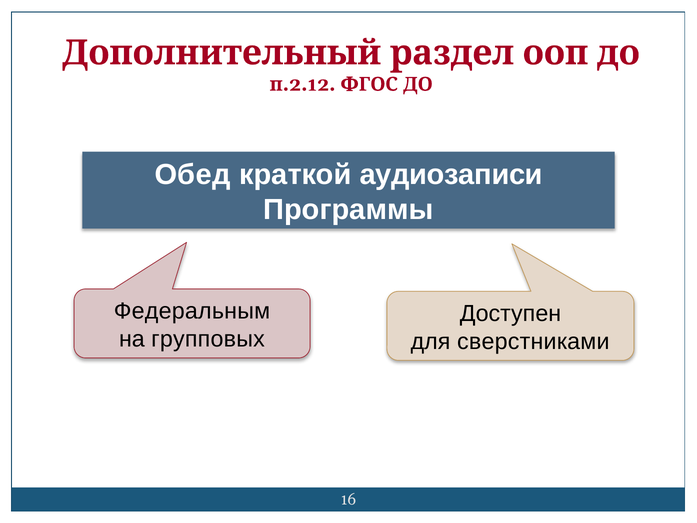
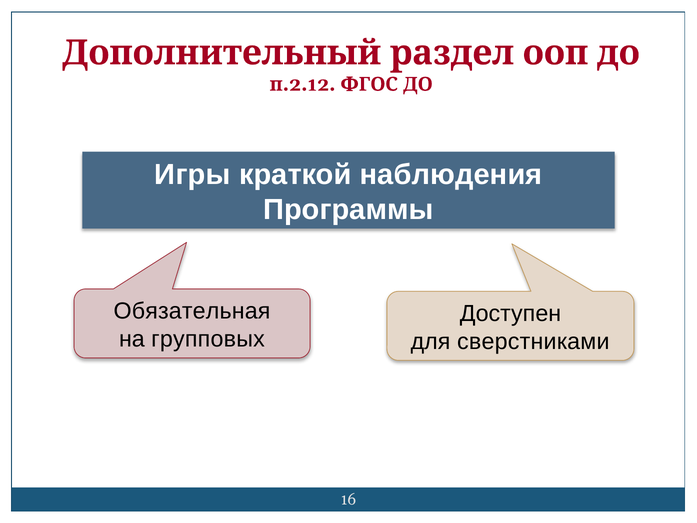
Обед: Обед -> Игры
аудиозаписи: аудиозаписи -> наблюдения
Федеральным: Федеральным -> Обязательная
